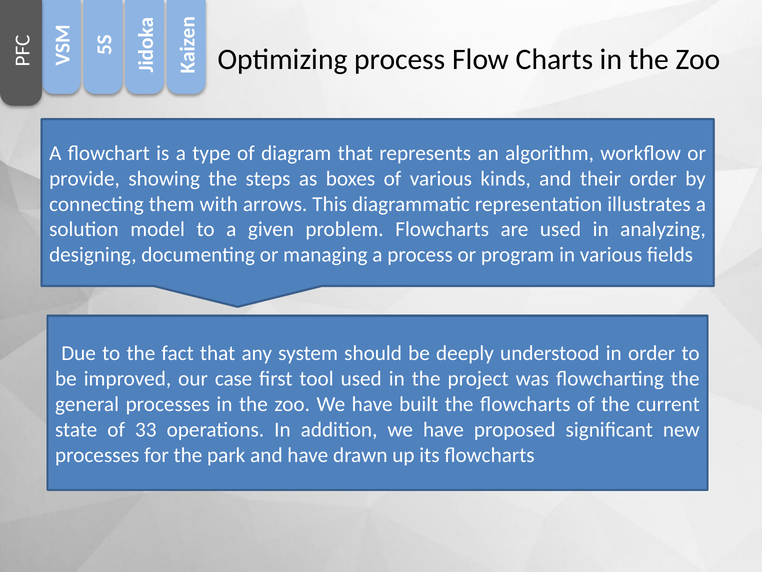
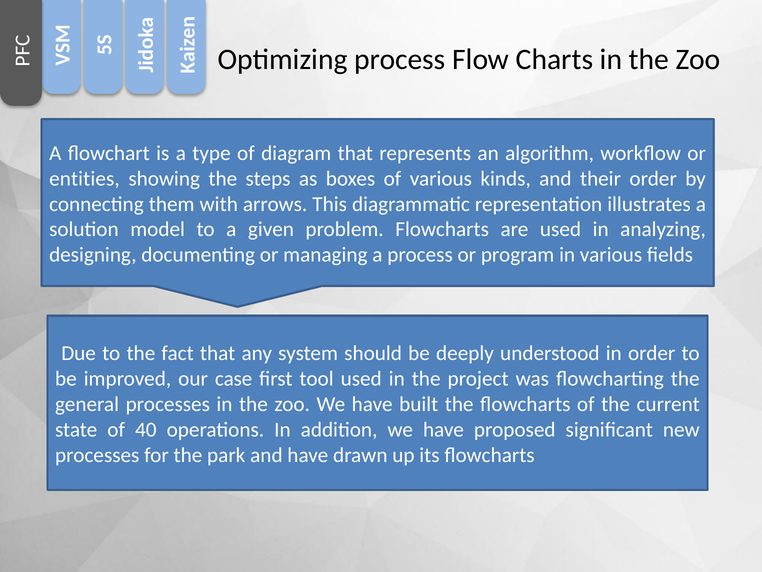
provide: provide -> entities
33: 33 -> 40
